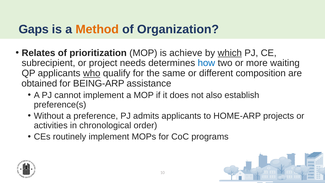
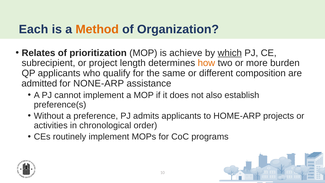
Gaps: Gaps -> Each
needs: needs -> length
how colour: blue -> orange
waiting: waiting -> burden
who underline: present -> none
obtained: obtained -> admitted
BEING-ARP: BEING-ARP -> NONE-ARP
